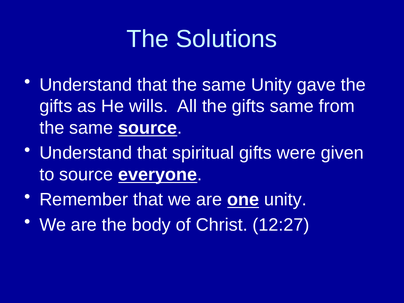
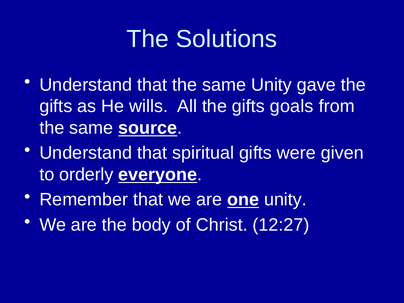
gifts same: same -> goals
to source: source -> orderly
